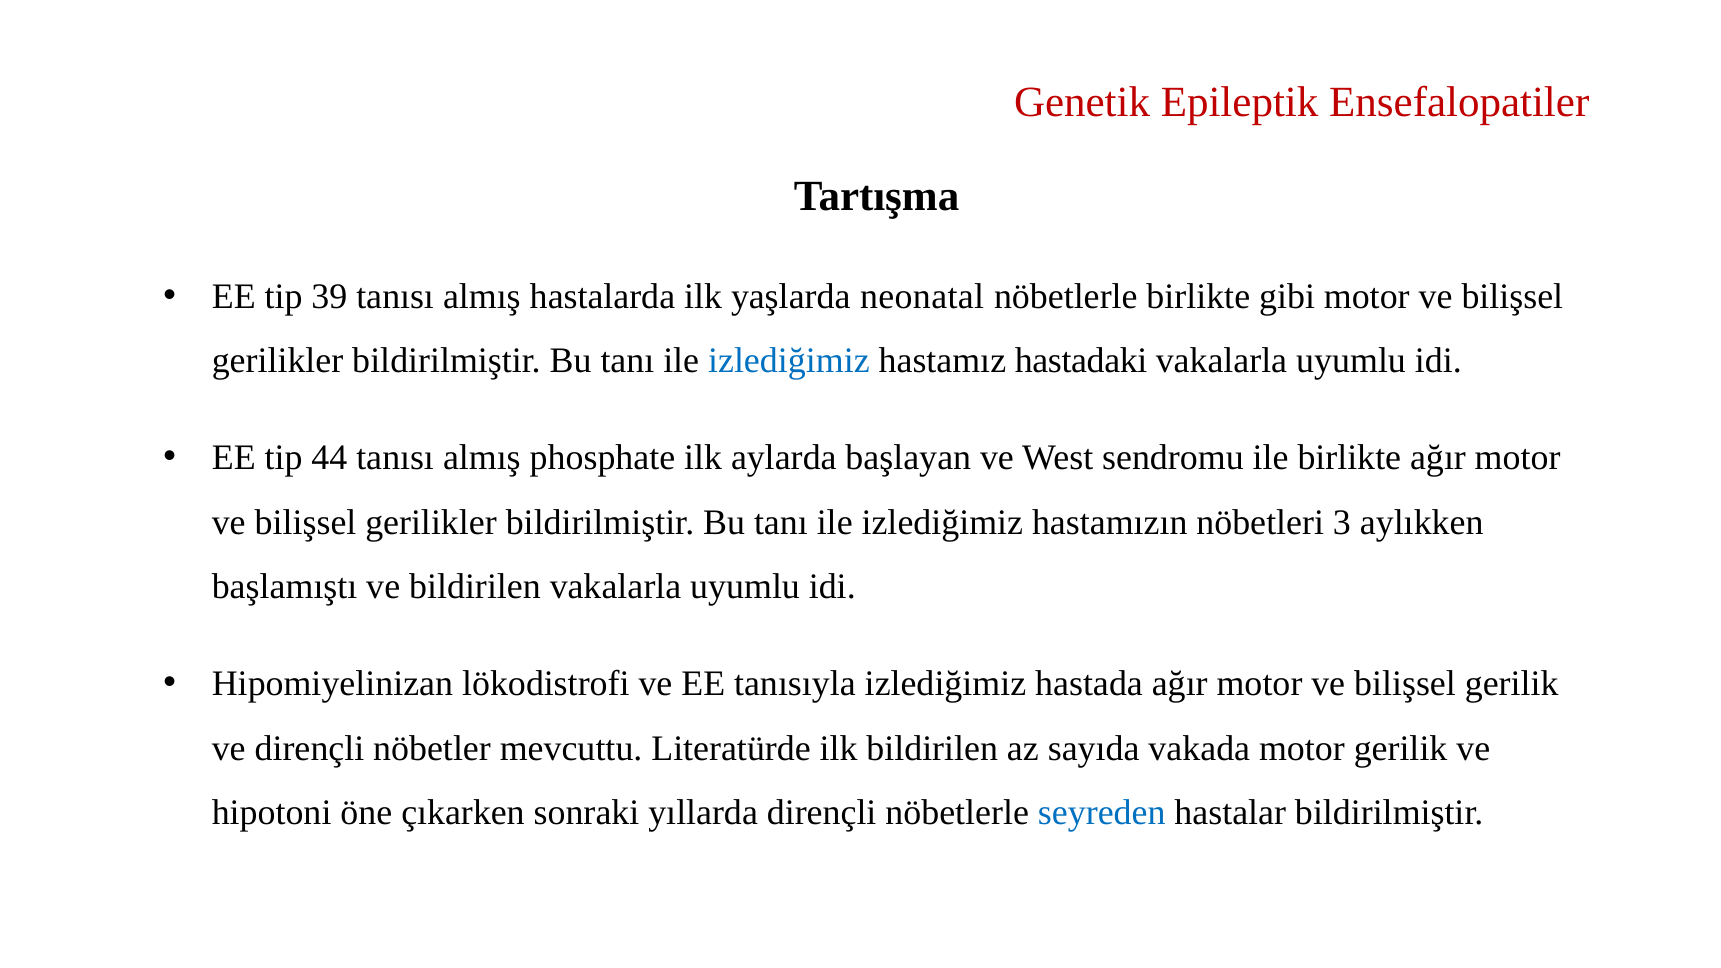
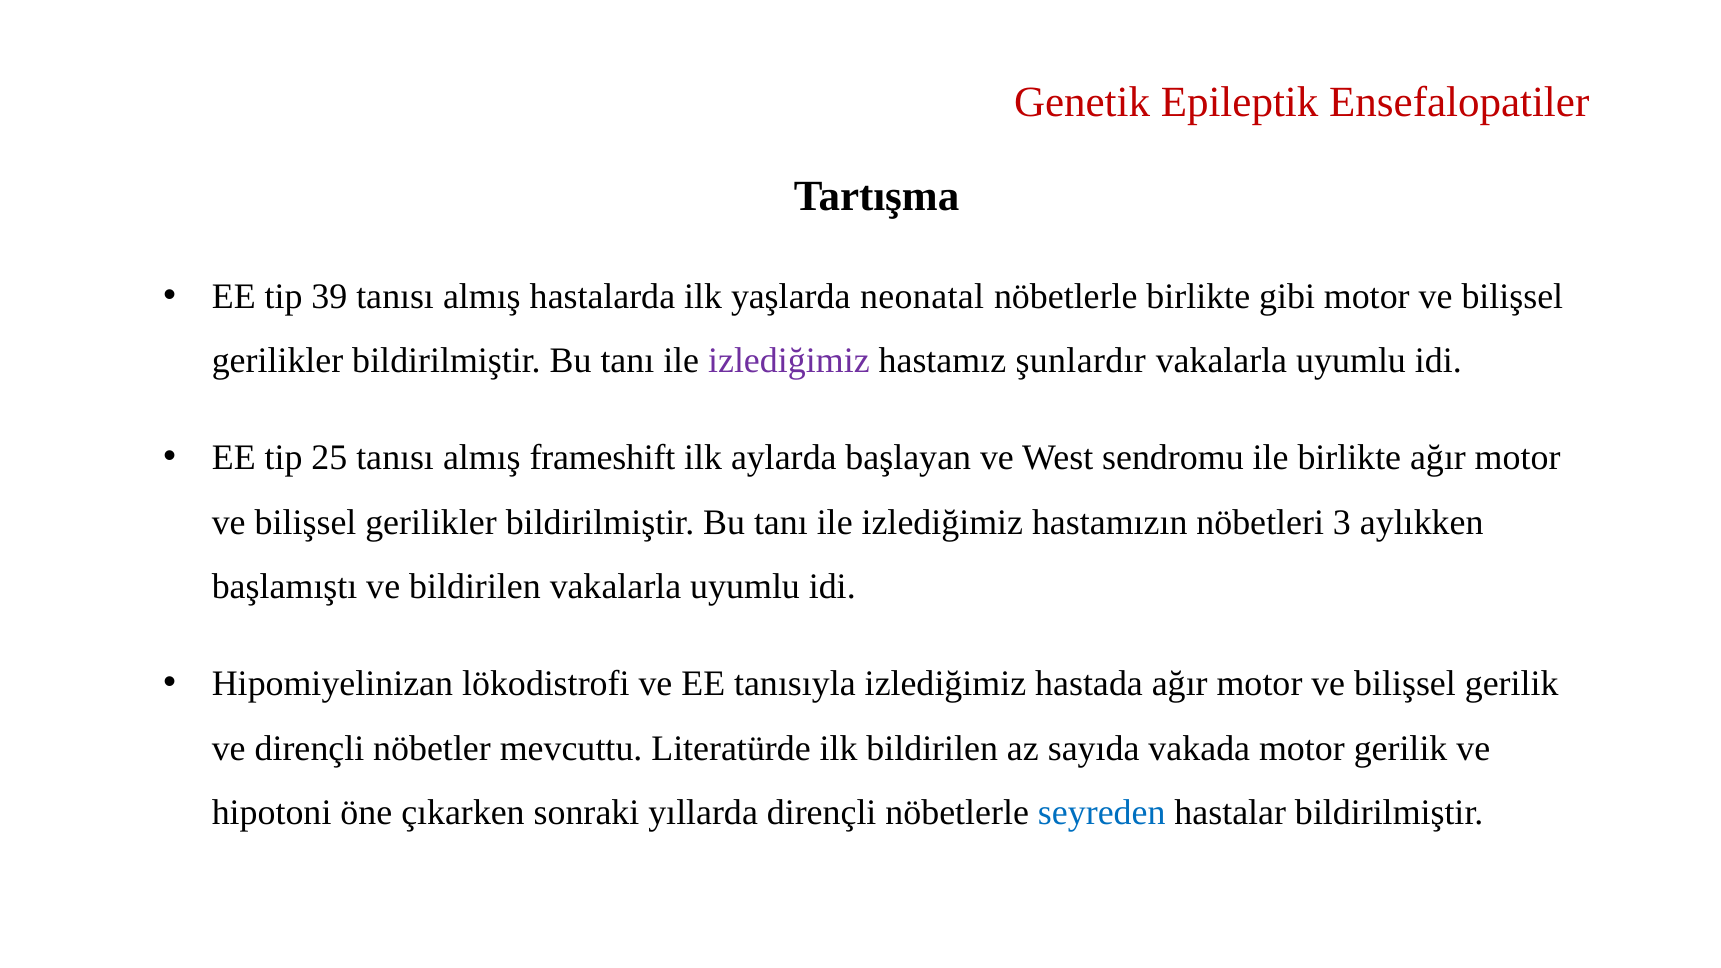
izlediğimiz at (789, 361) colour: blue -> purple
hastadaki: hastadaki -> şunlardır
44: 44 -> 25
phosphate: phosphate -> frameshift
